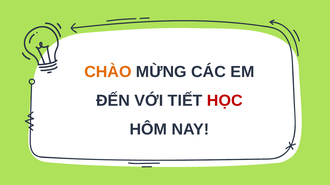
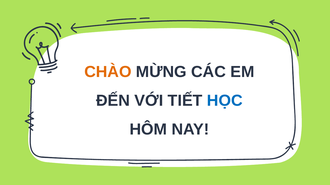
HỌC colour: red -> blue
